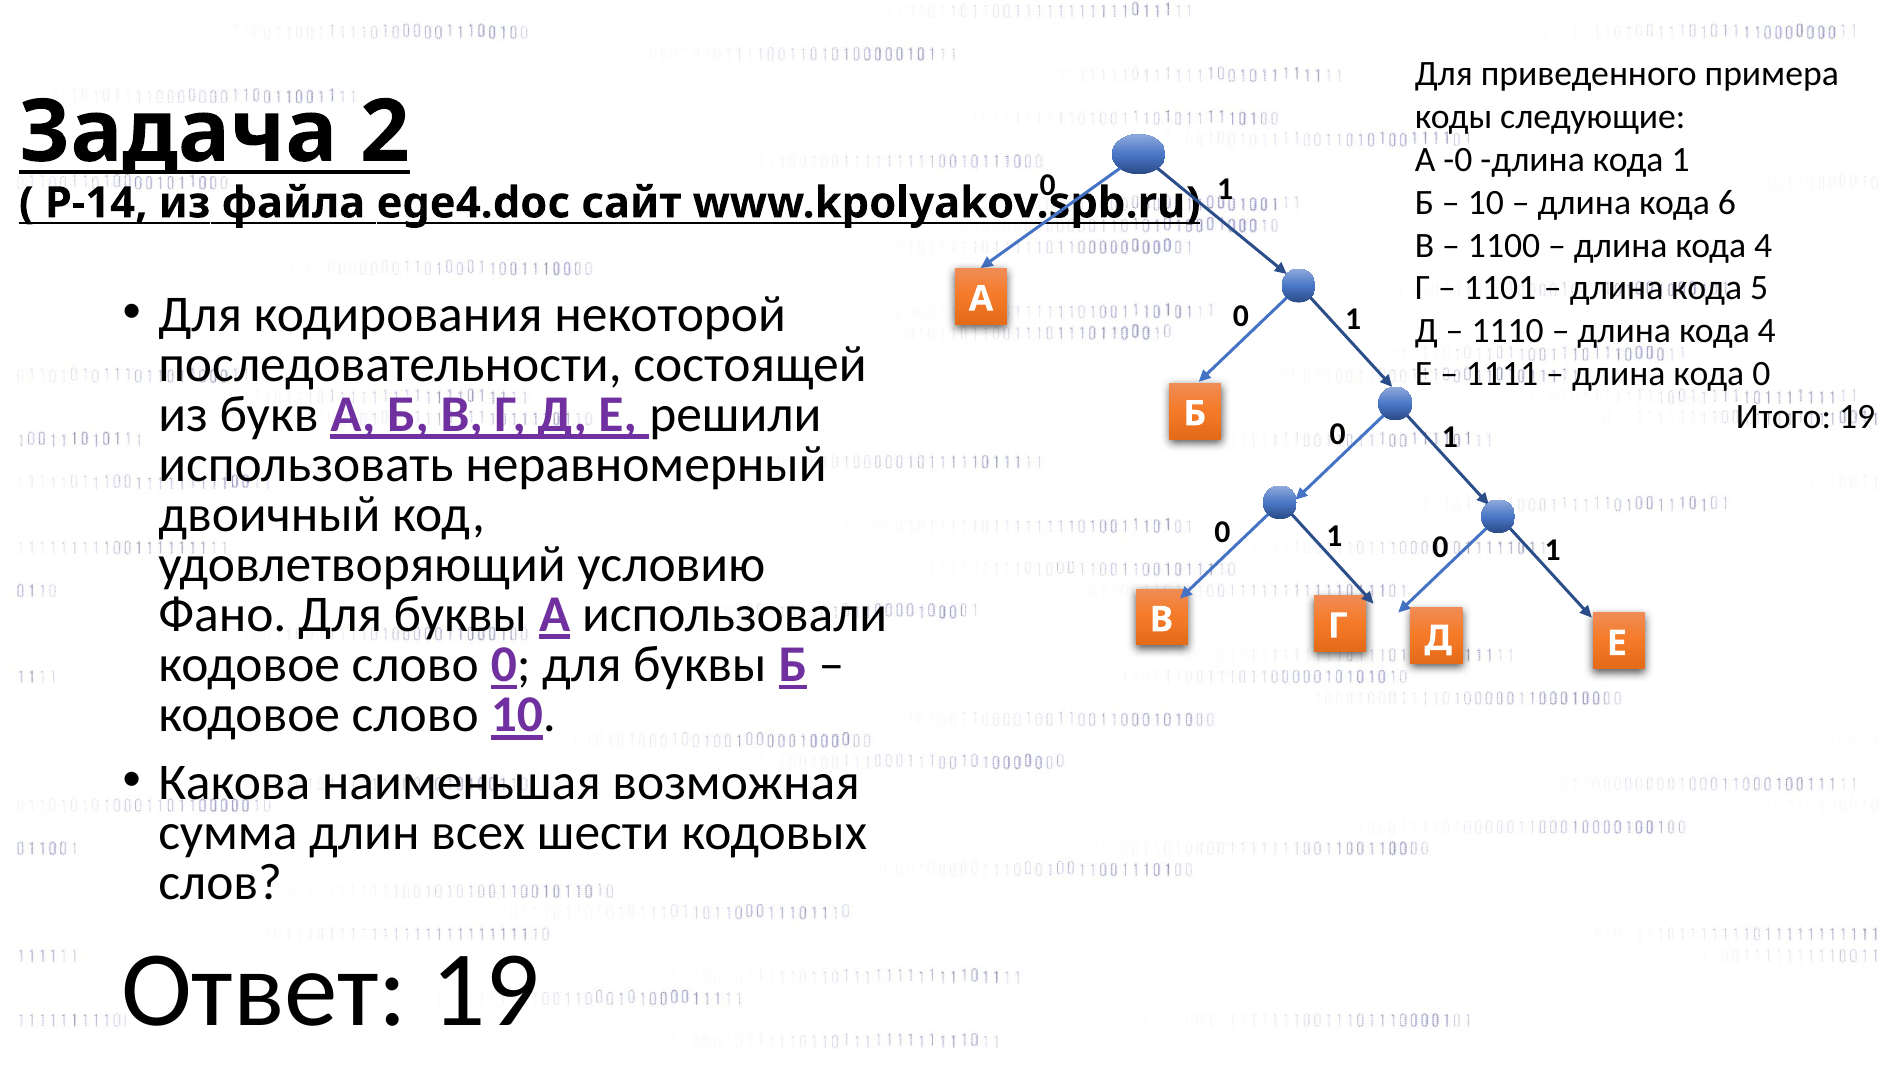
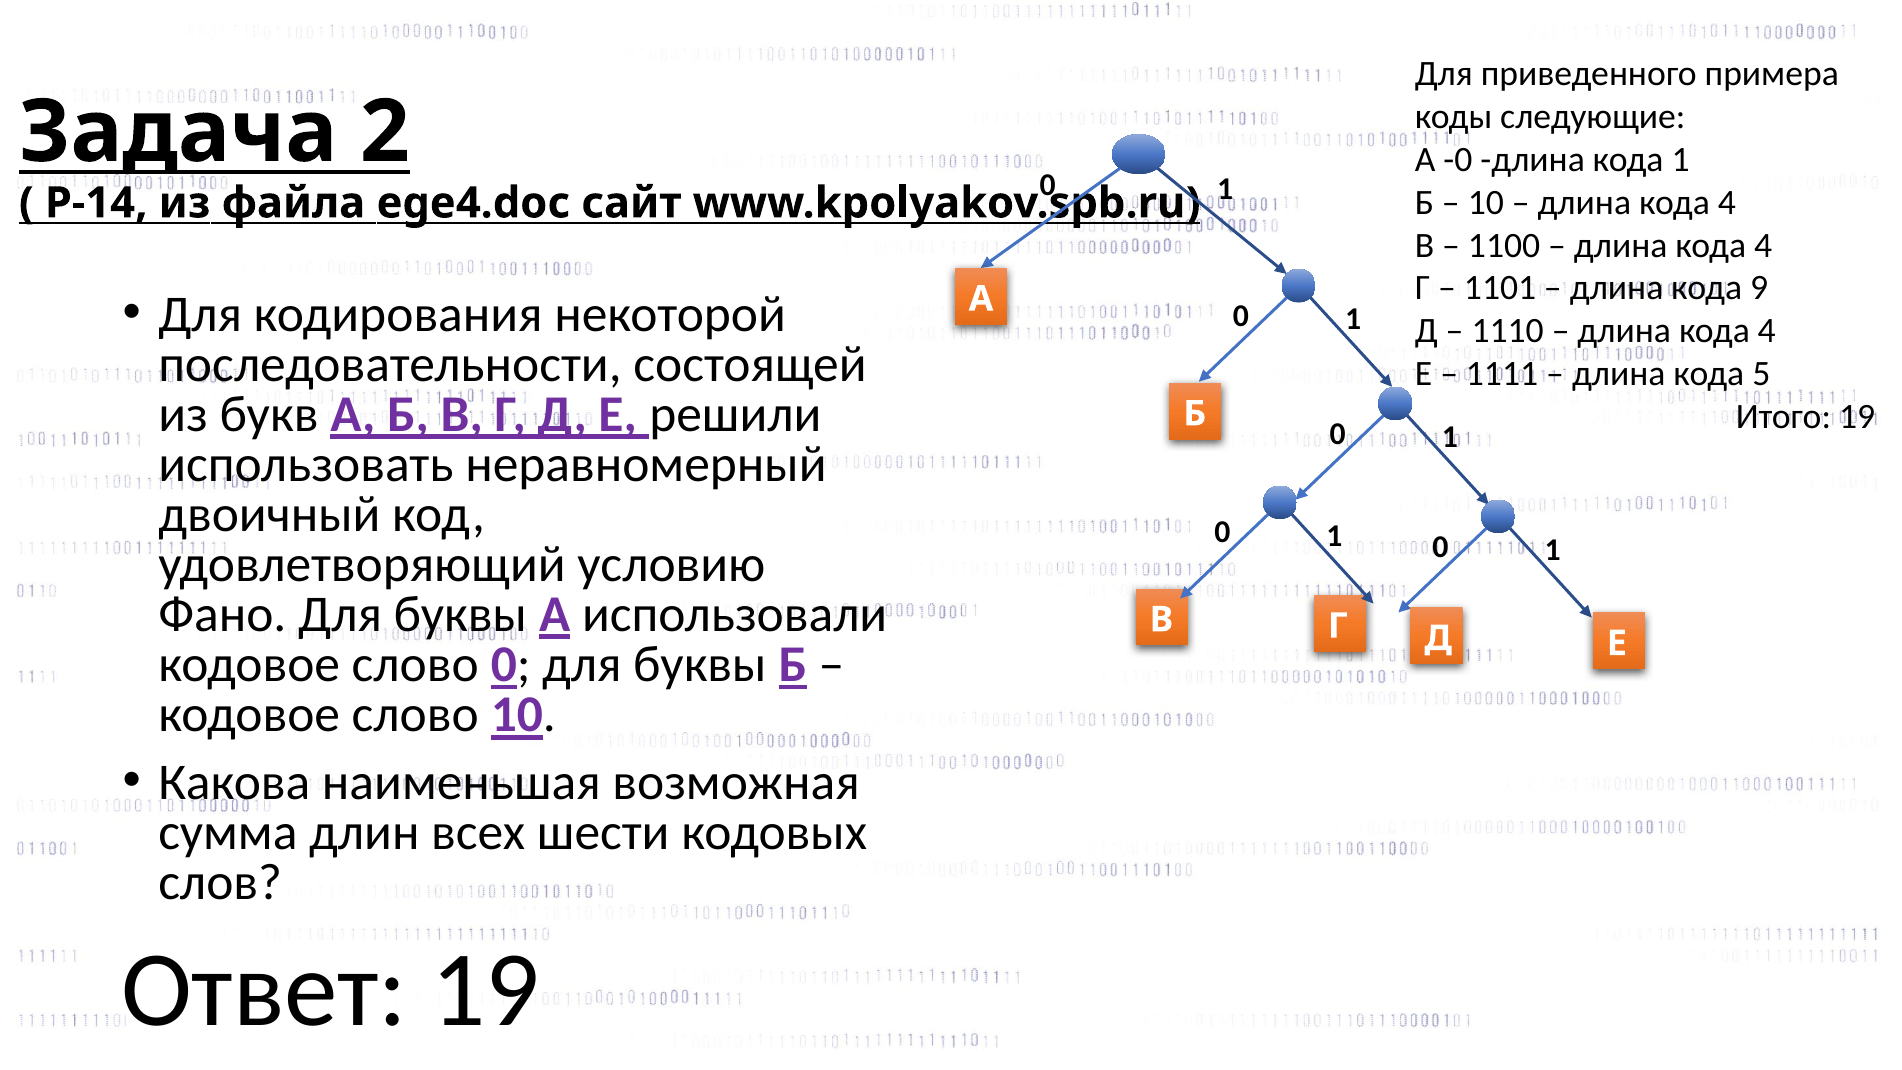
6 at (1727, 203): 6 -> 4
5: 5 -> 9
кода 0: 0 -> 5
